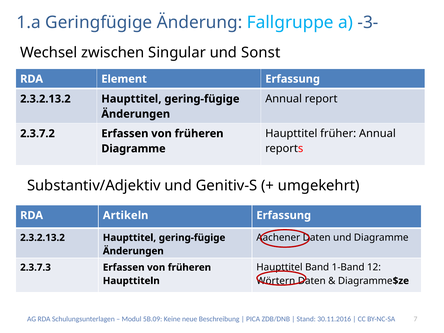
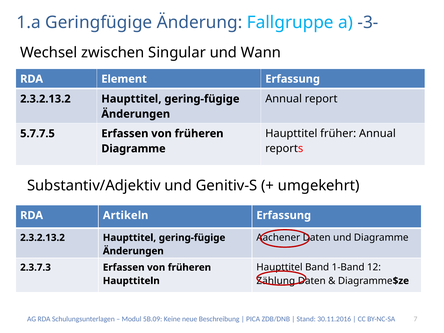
Sonst: Sonst -> Wann
2.3.7.2: 2.3.7.2 -> 5.7.7.5
Wörtern: Wörtern -> Zählung
